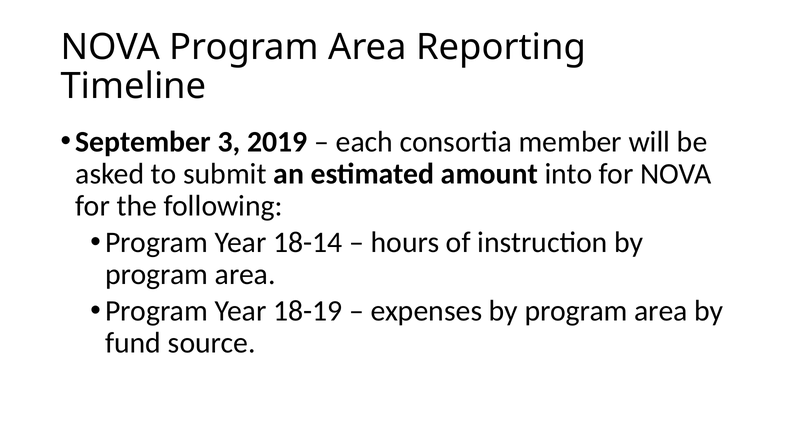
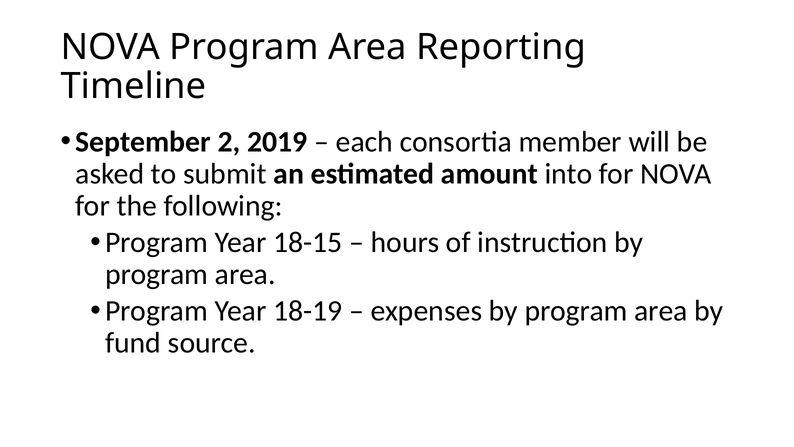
3: 3 -> 2
18-14: 18-14 -> 18-15
